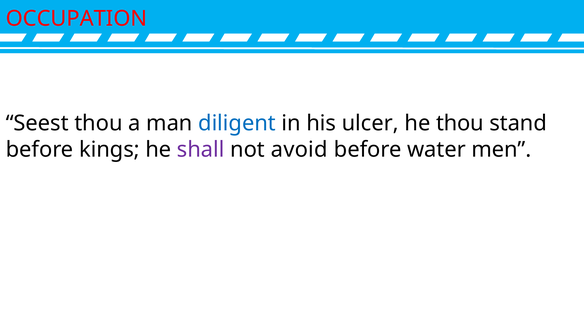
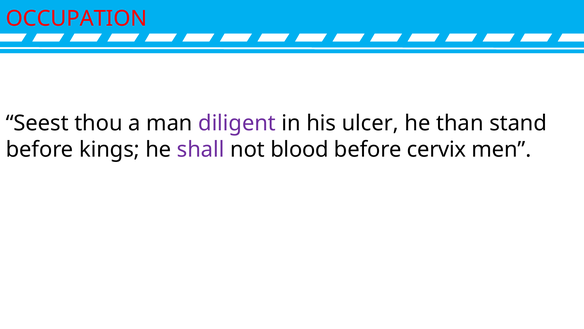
diligent colour: blue -> purple
he thou: thou -> than
avoid: avoid -> blood
water: water -> cervix
